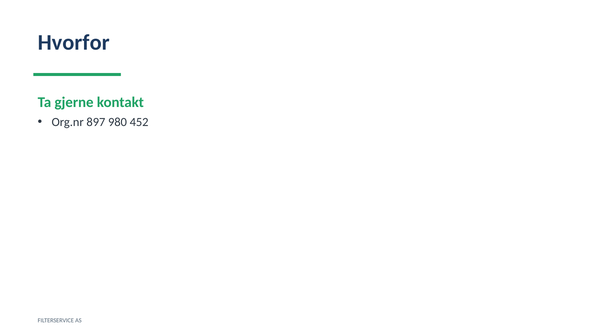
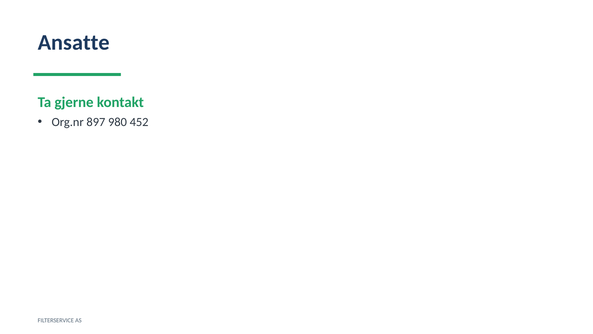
Hvorfor: Hvorfor -> Ansatte
